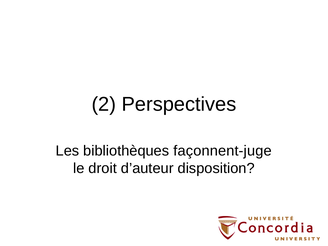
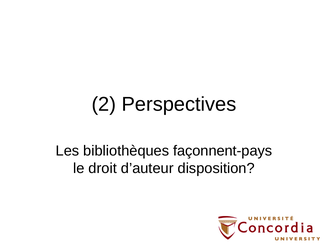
façonnent-juge: façonnent-juge -> façonnent-pays
